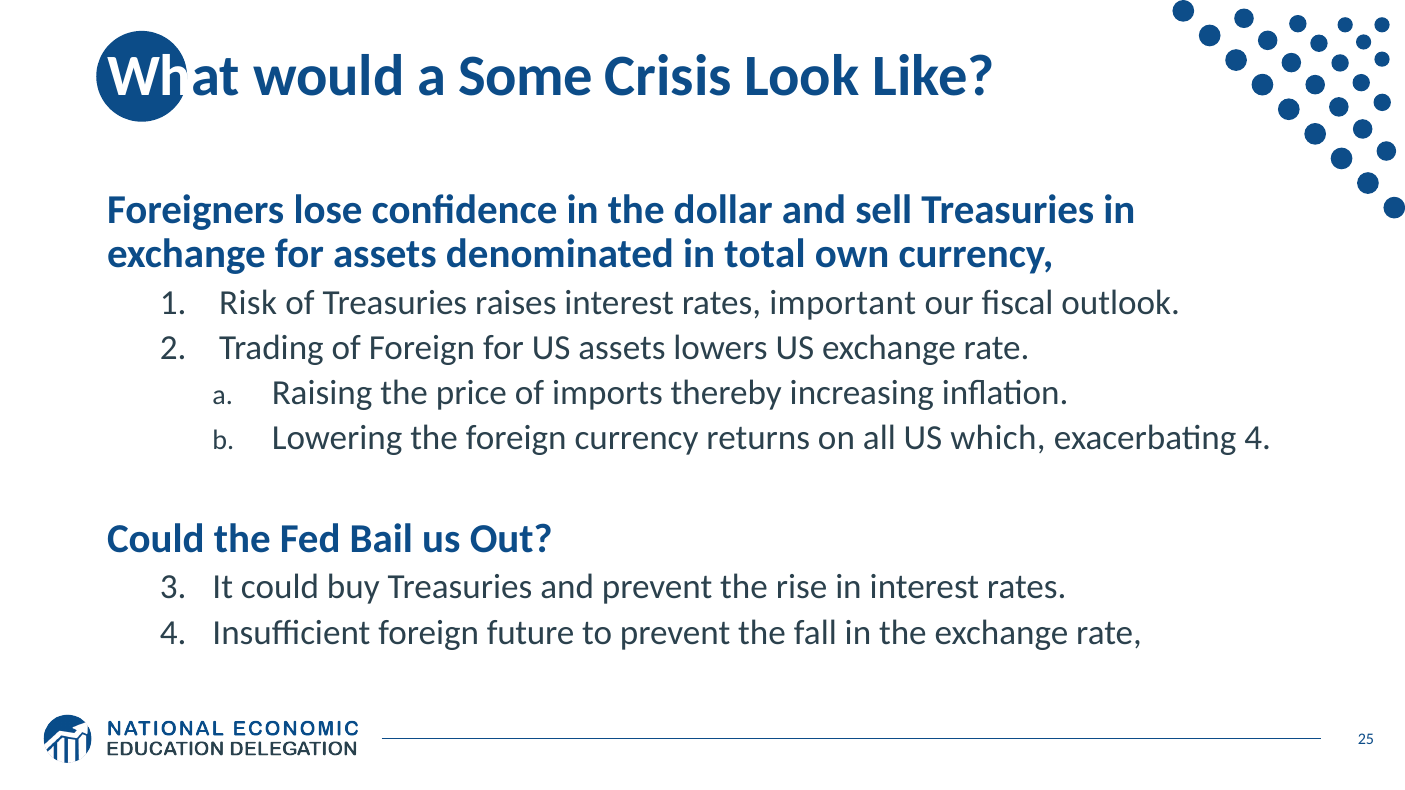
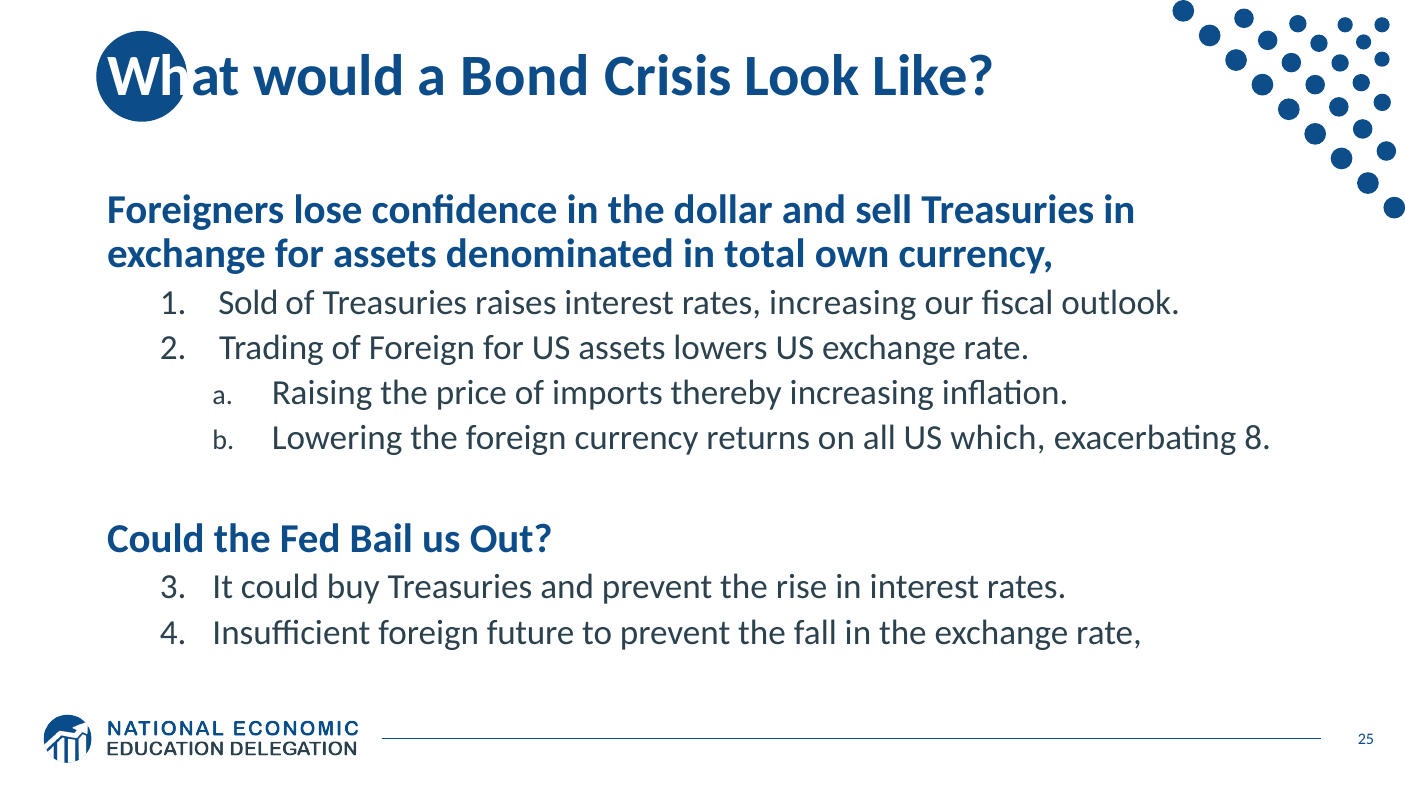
Some: Some -> Bond
Risk: Risk -> Sold
rates important: important -> increasing
exacerbating 4: 4 -> 8
